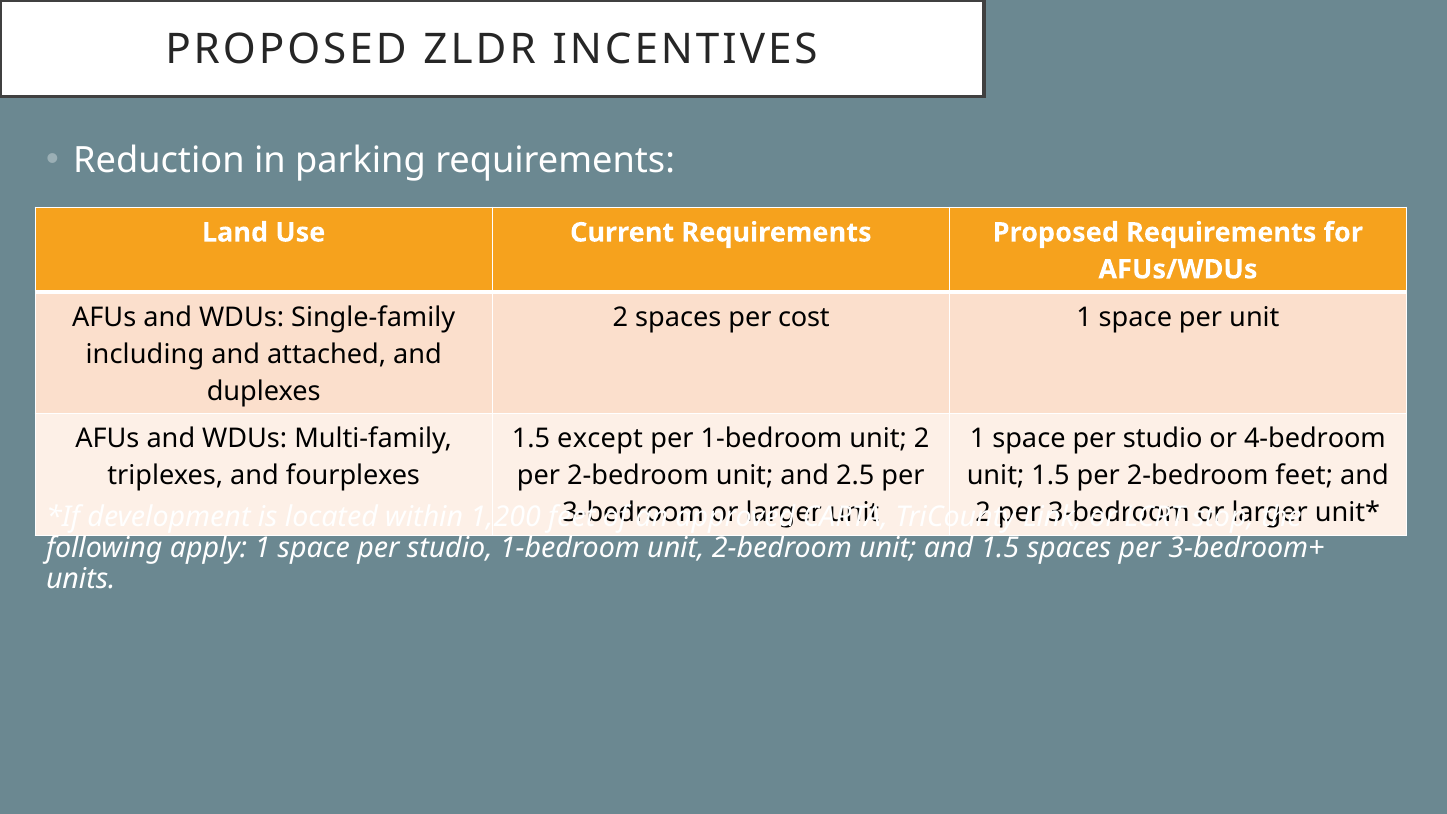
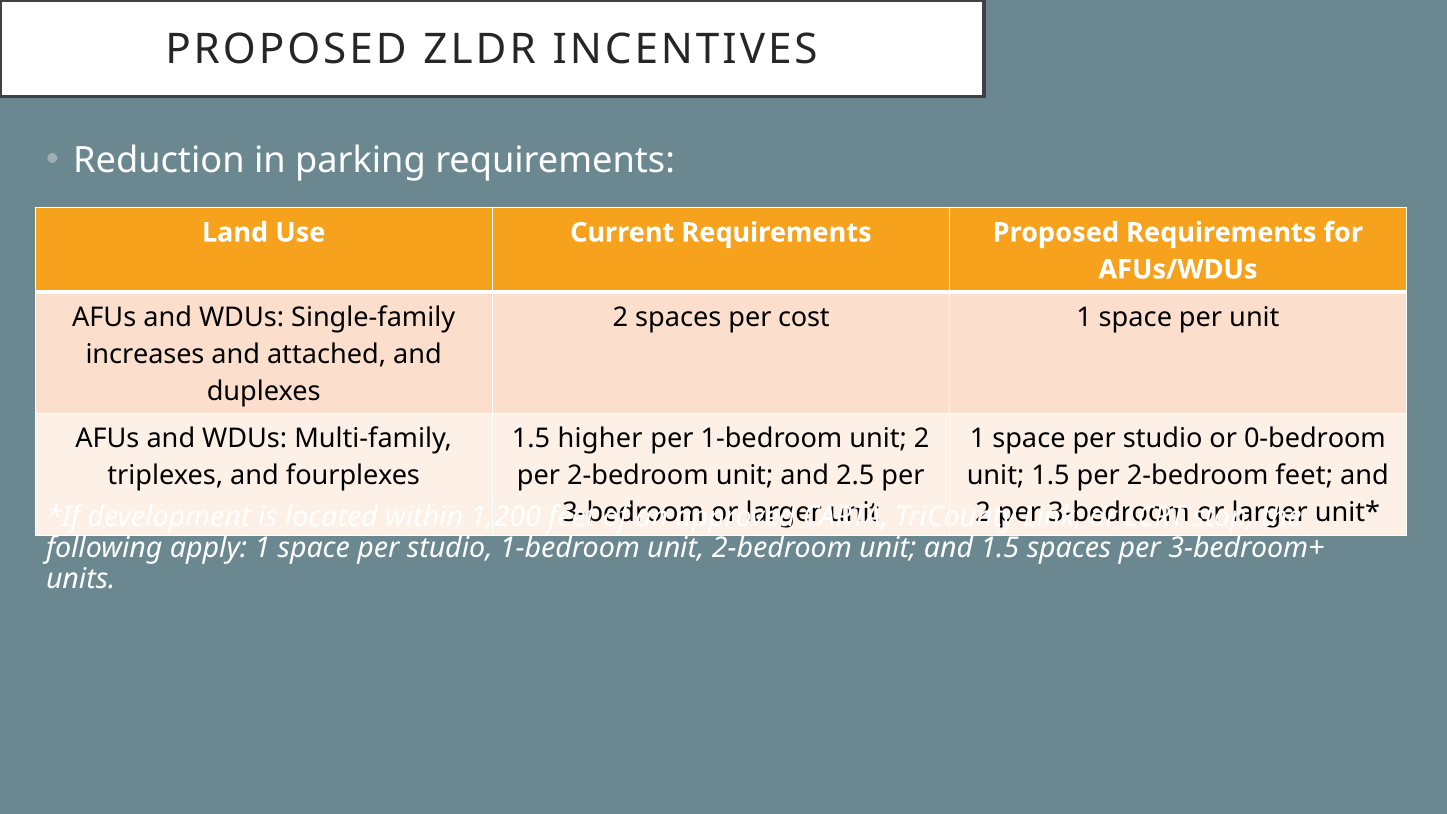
including: including -> increases
except: except -> higher
4-bedroom: 4-bedroom -> 0-bedroom
